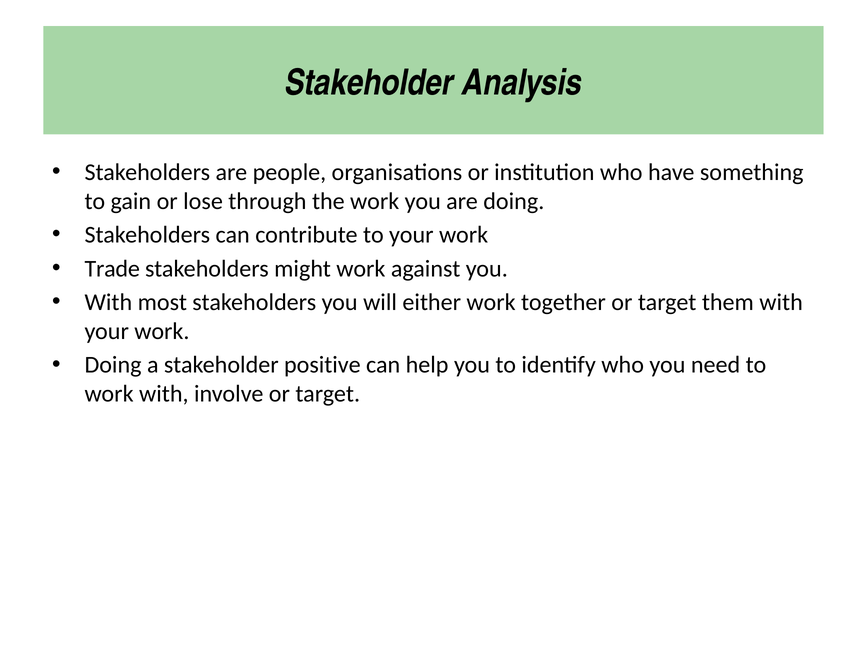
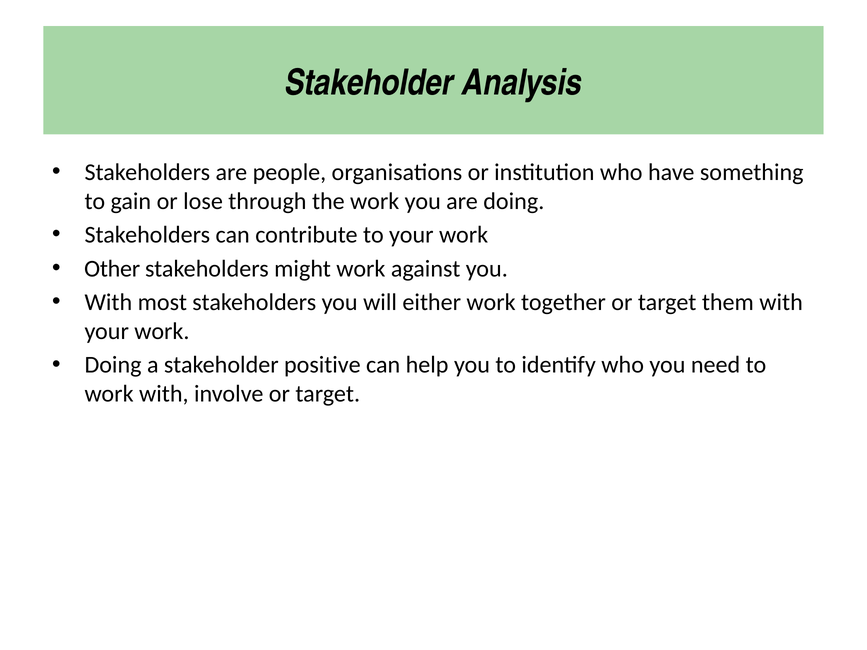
Trade: Trade -> Other
